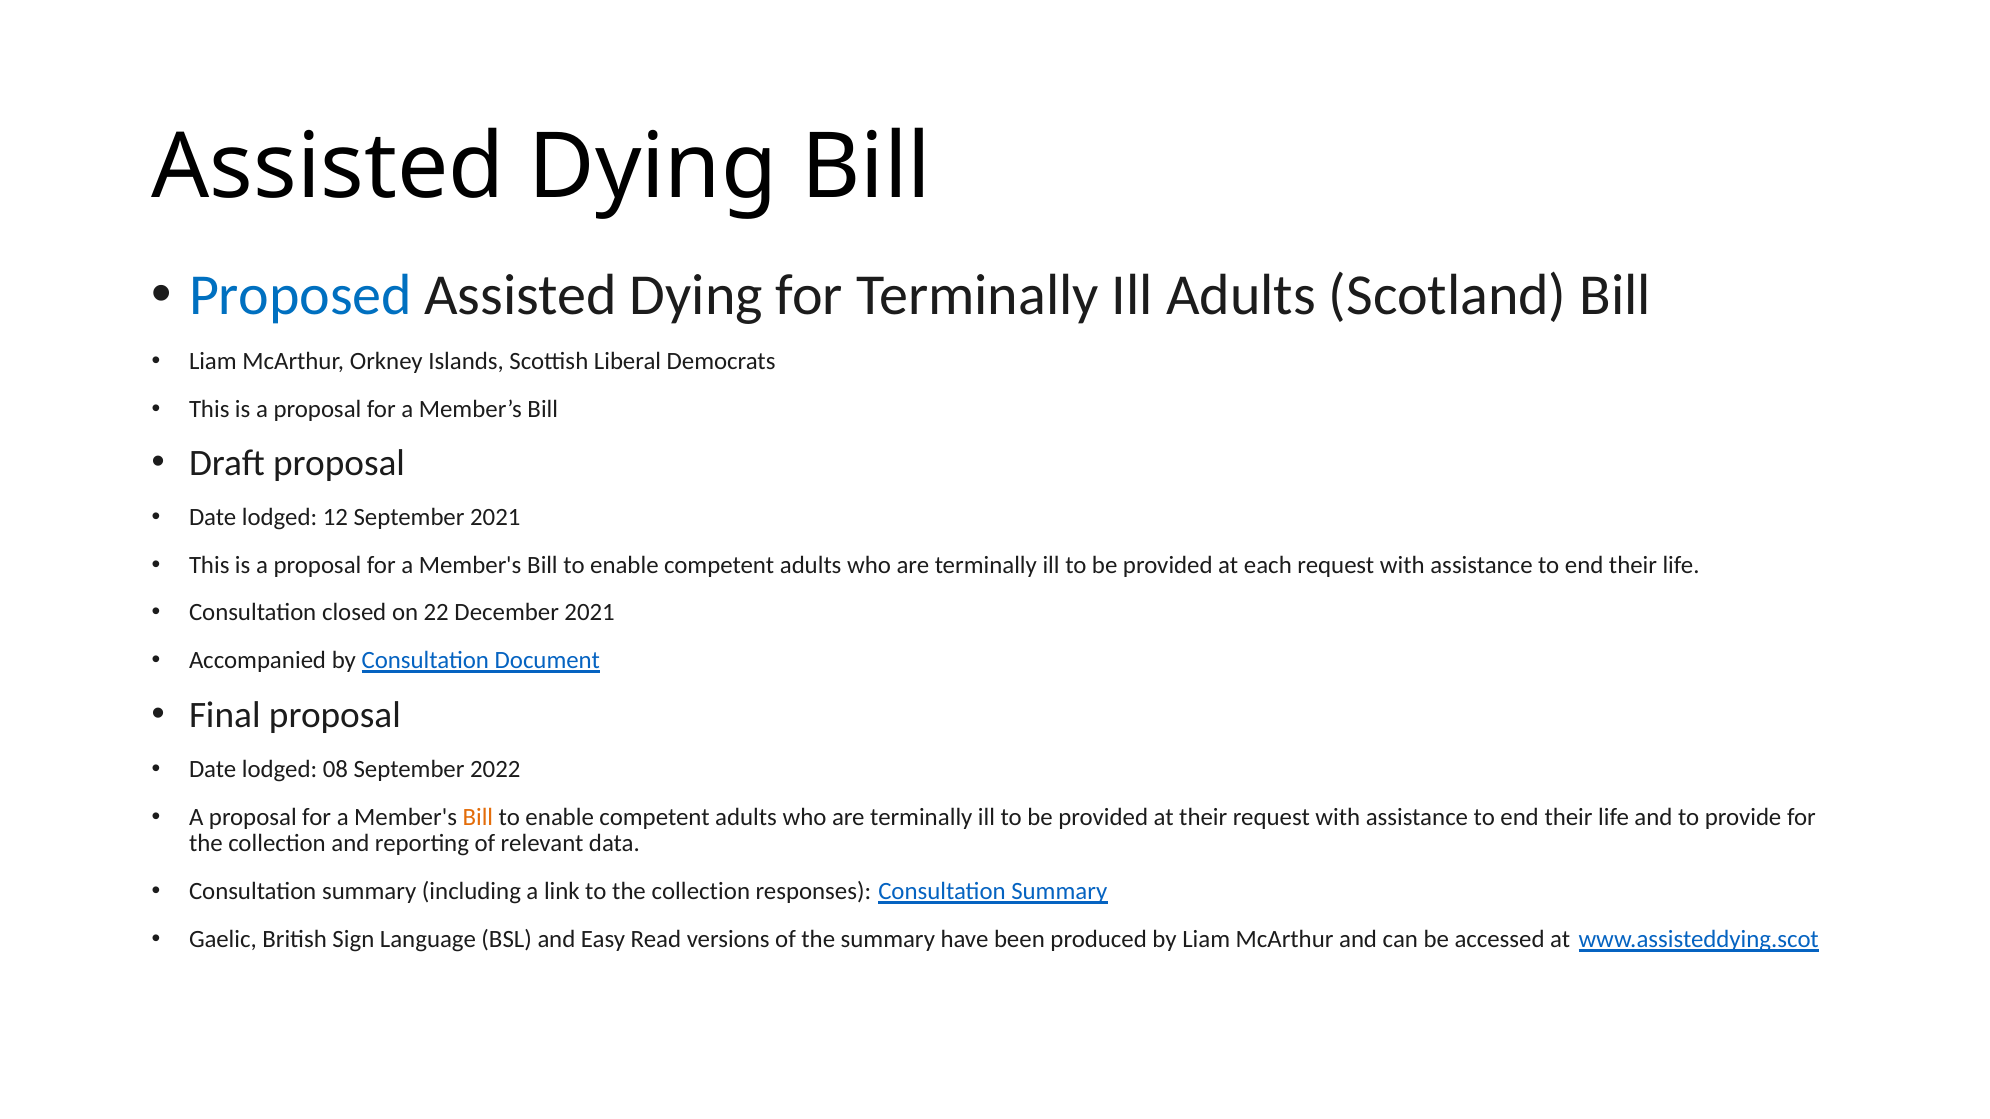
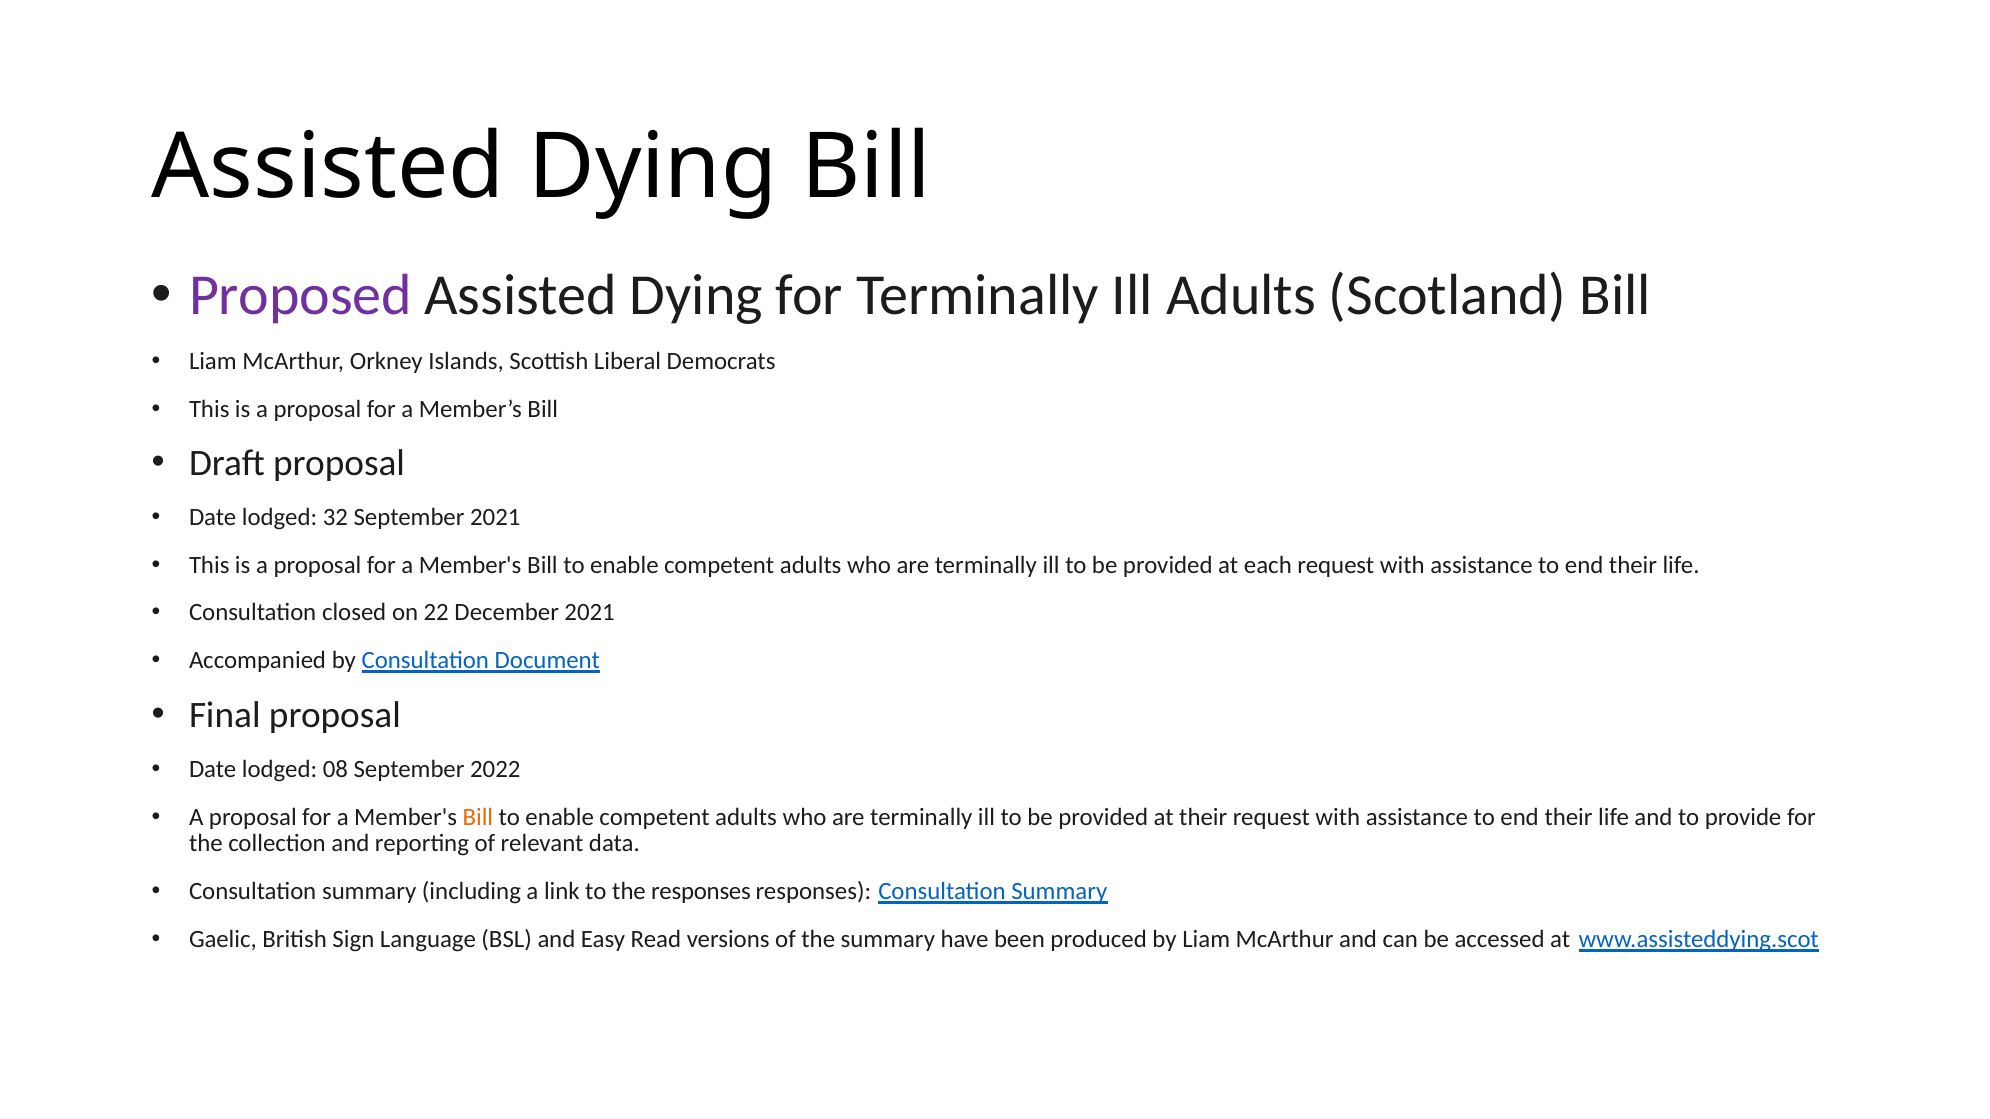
Proposed colour: blue -> purple
12: 12 -> 32
to the collection: collection -> responses
